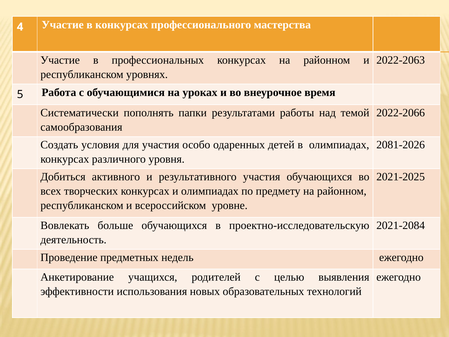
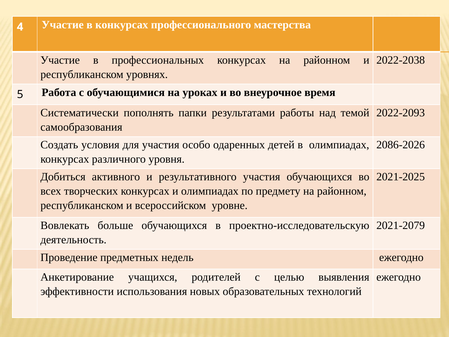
2022-2063: 2022-2063 -> 2022-2038
2022-2066: 2022-2066 -> 2022-2093
2081-2026: 2081-2026 -> 2086-2026
2021-2084: 2021-2084 -> 2021-2079
